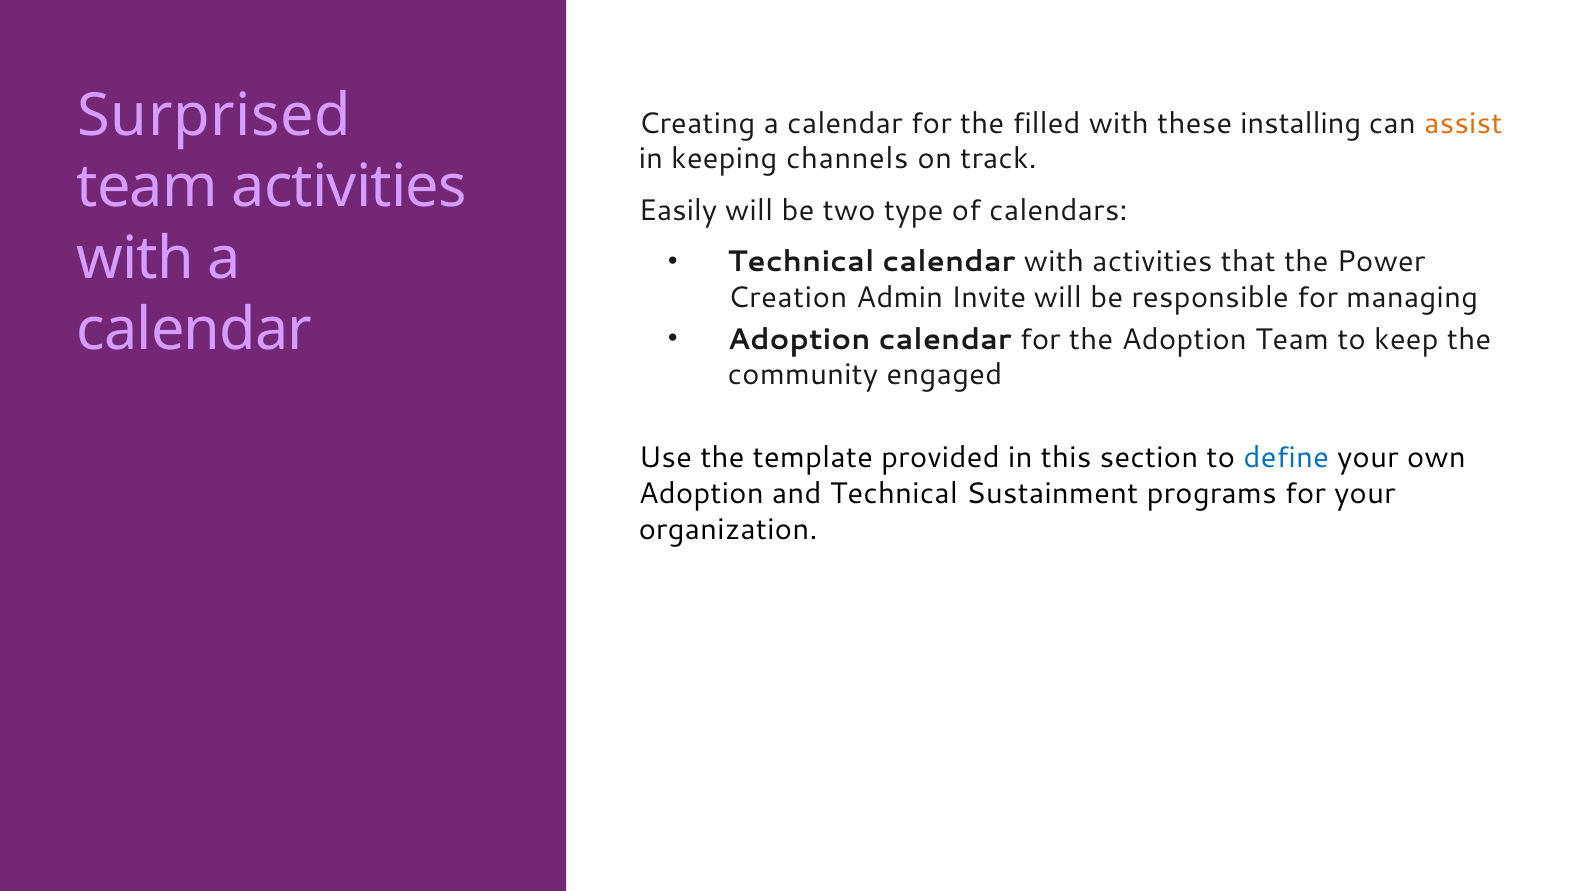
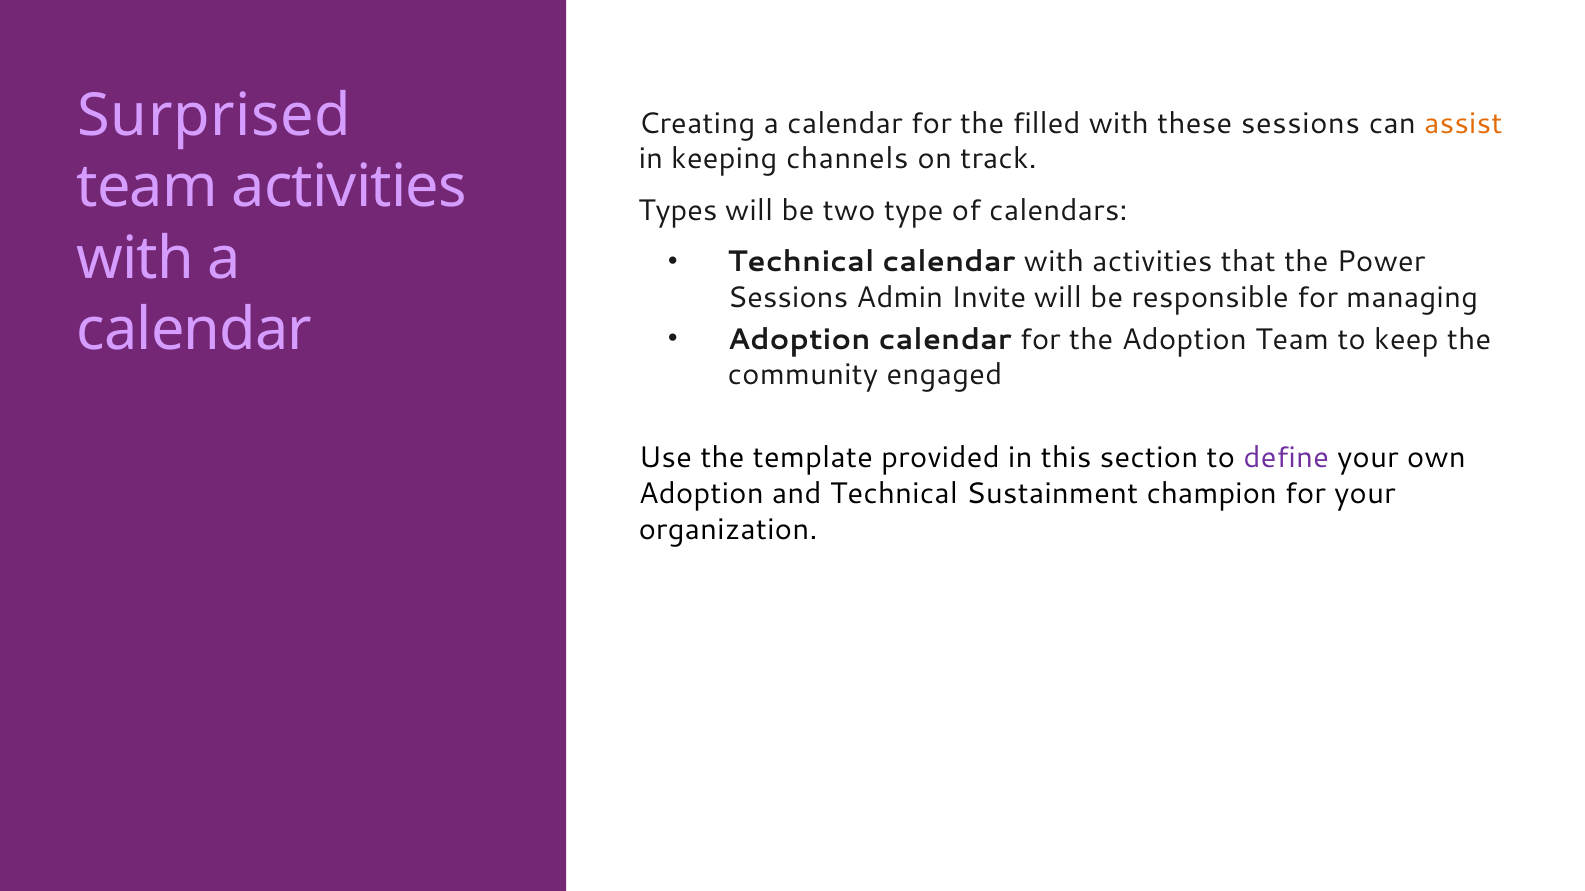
these installing: installing -> sessions
Easily: Easily -> Types
Creation at (788, 298): Creation -> Sessions
define colour: blue -> purple
programs: programs -> champion
